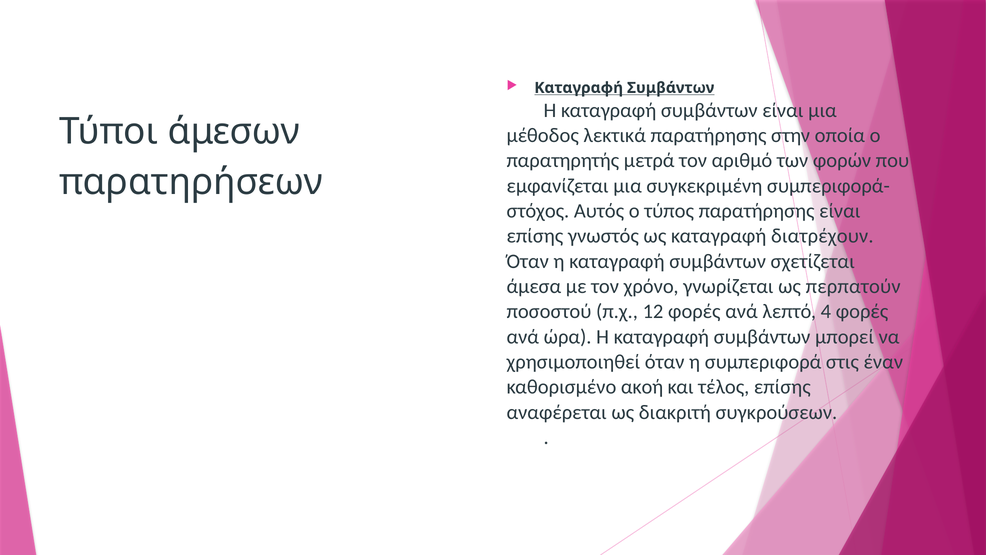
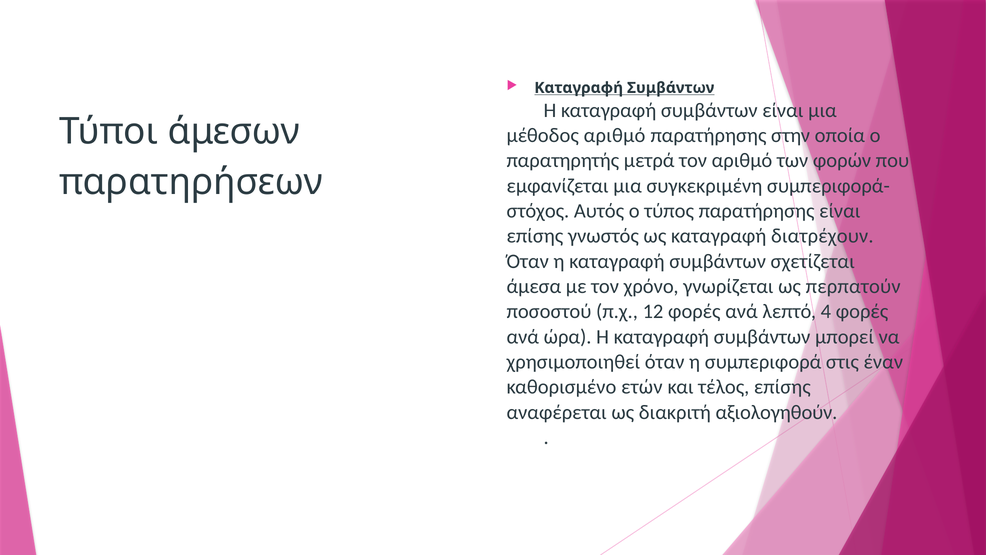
μέθοδος λεκτικά: λεκτικά -> αριθμό
ακοή: ακοή -> ετών
συγκρούσεων: συγκρούσεων -> αξιολογηθούν
